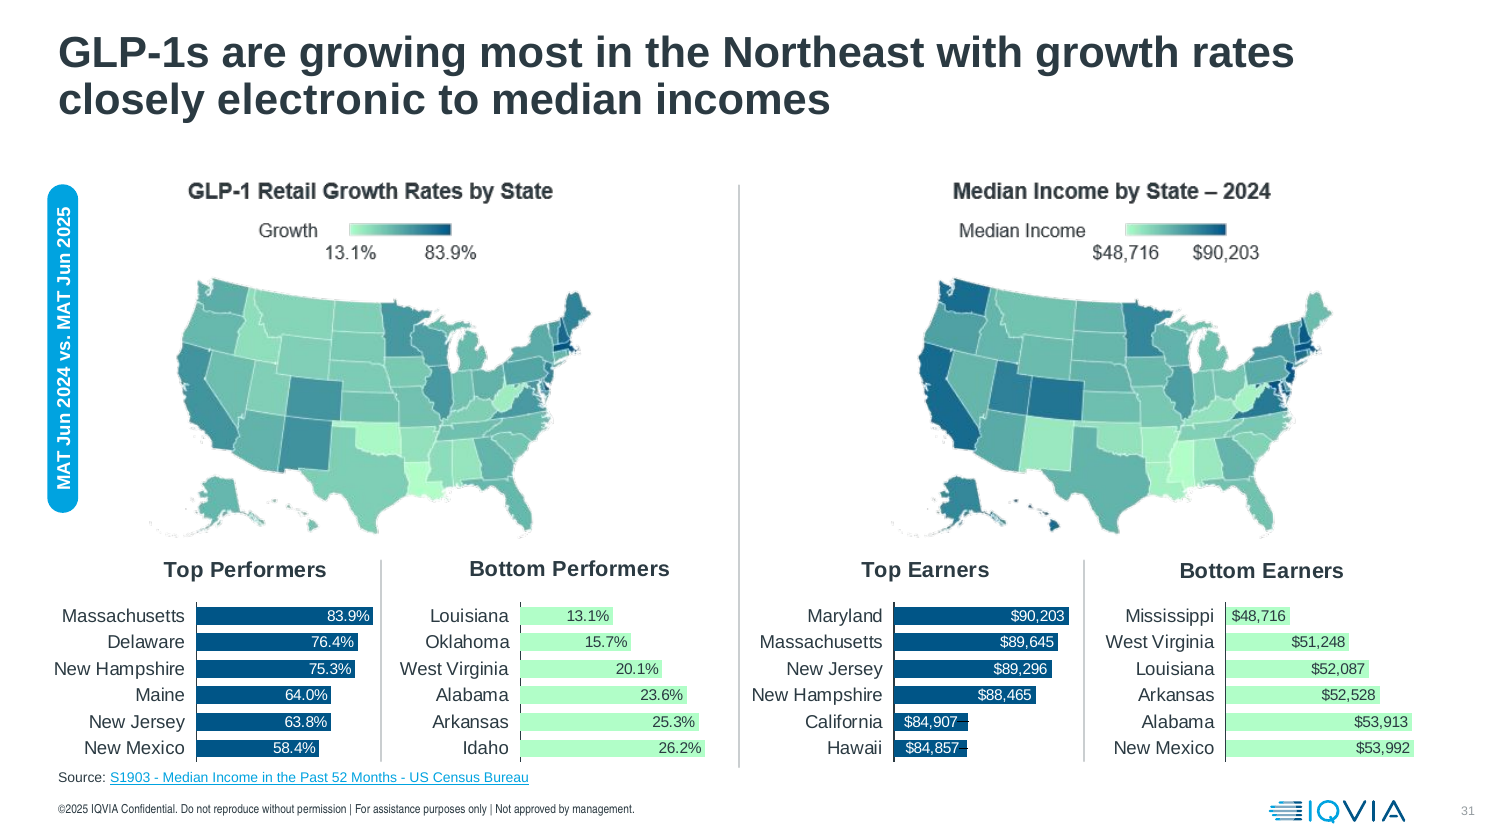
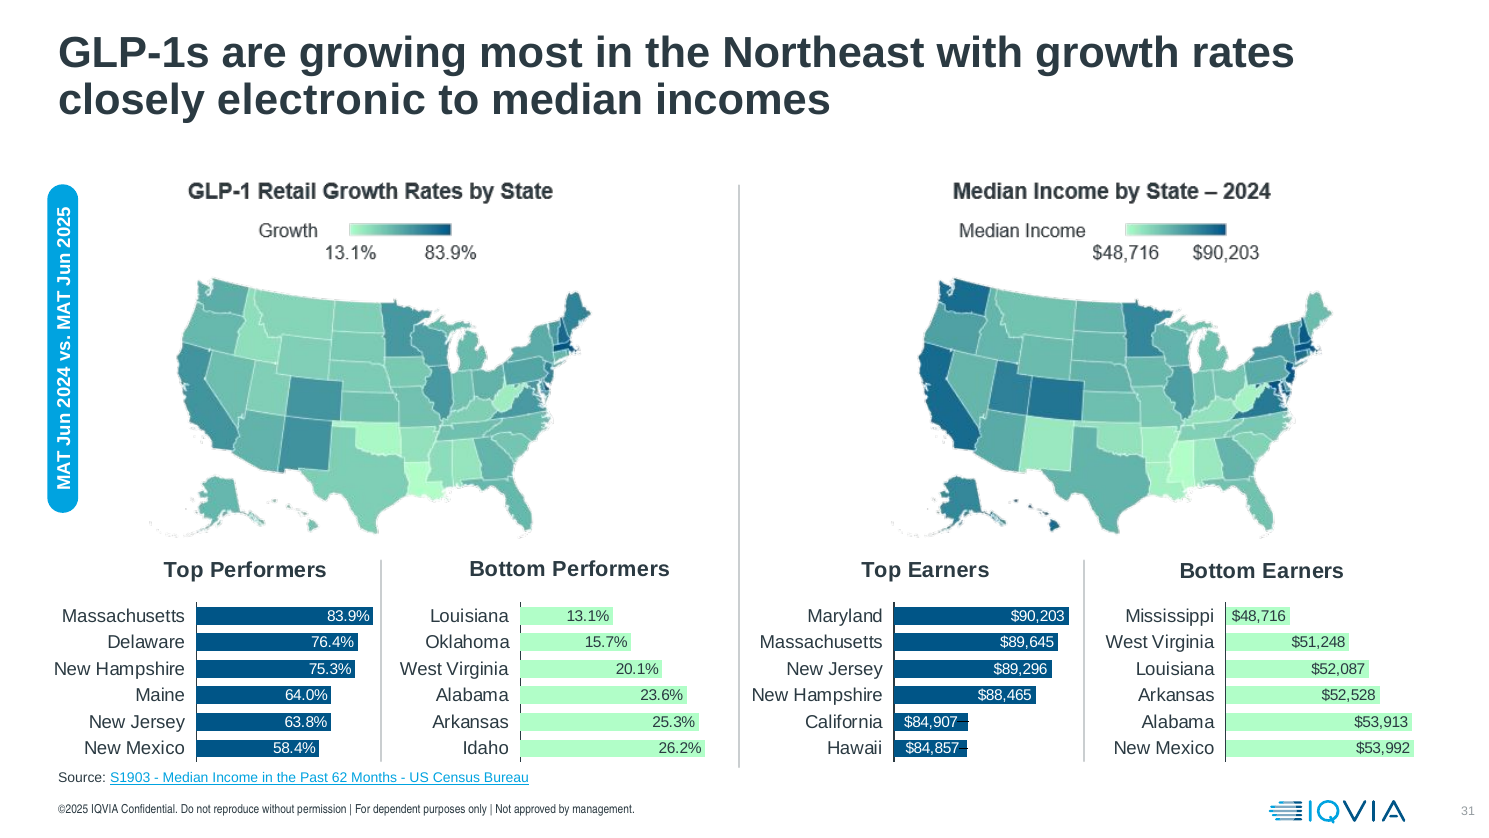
52: 52 -> 62
assistance: assistance -> dependent
